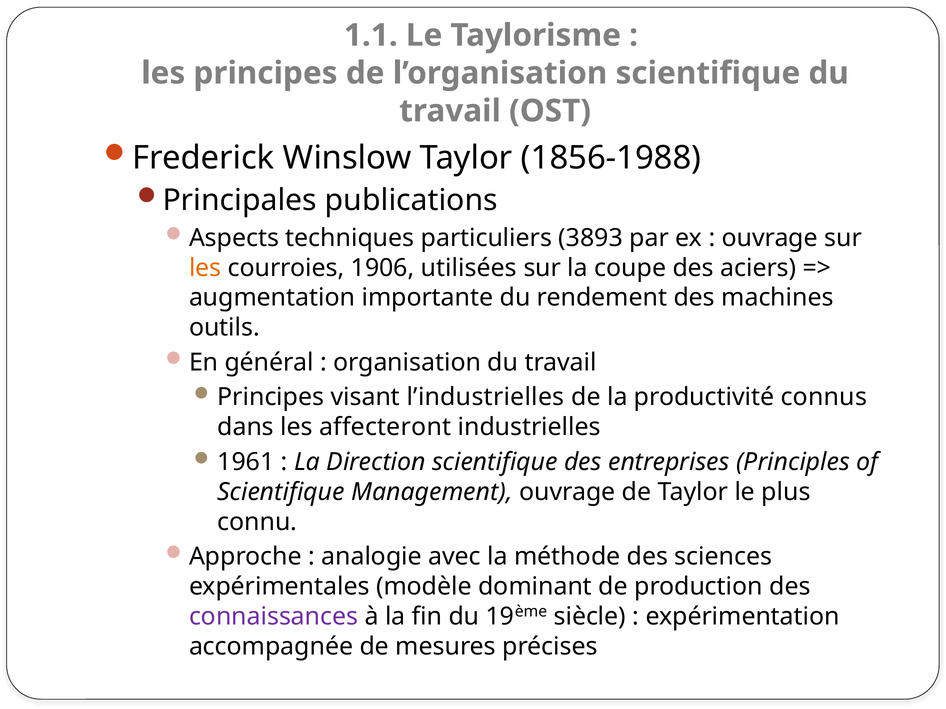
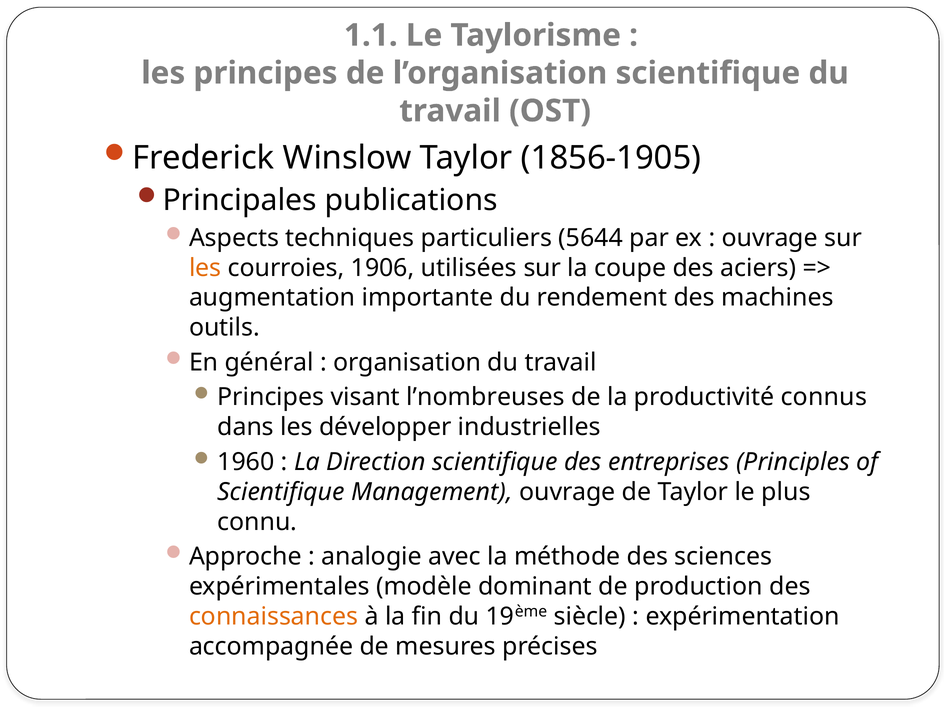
1856-1988: 1856-1988 -> 1856-1905
3893: 3893 -> 5644
l’industrielles: l’industrielles -> l’nombreuses
affecteront: affecteront -> développer
1961: 1961 -> 1960
connaissances colour: purple -> orange
